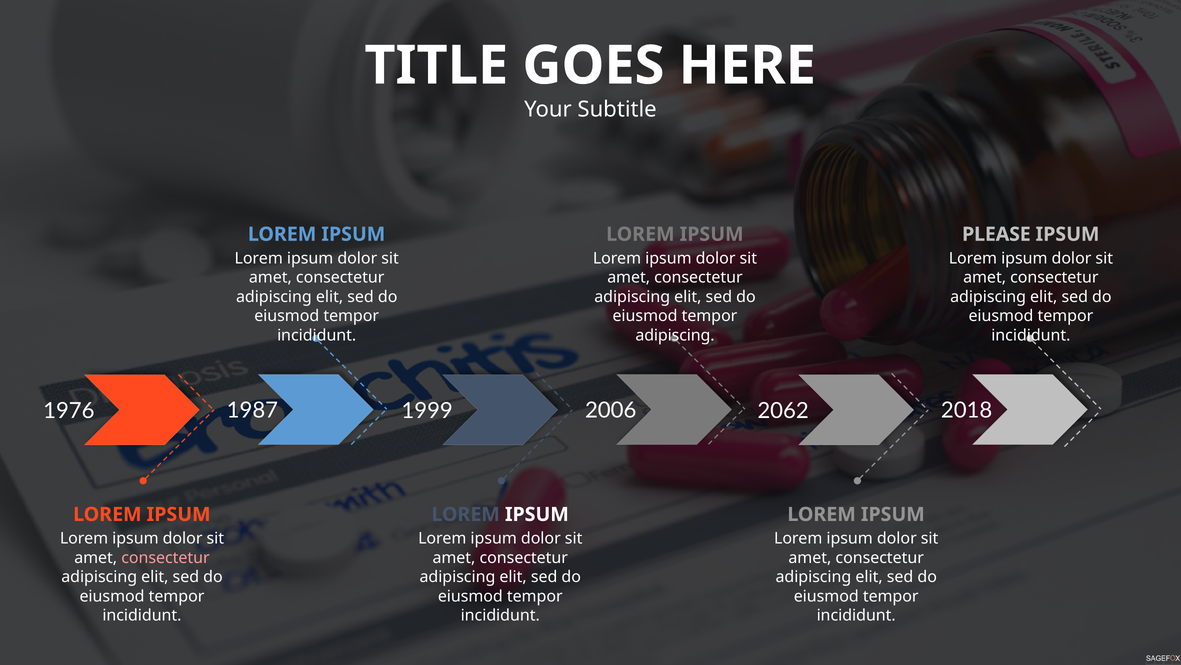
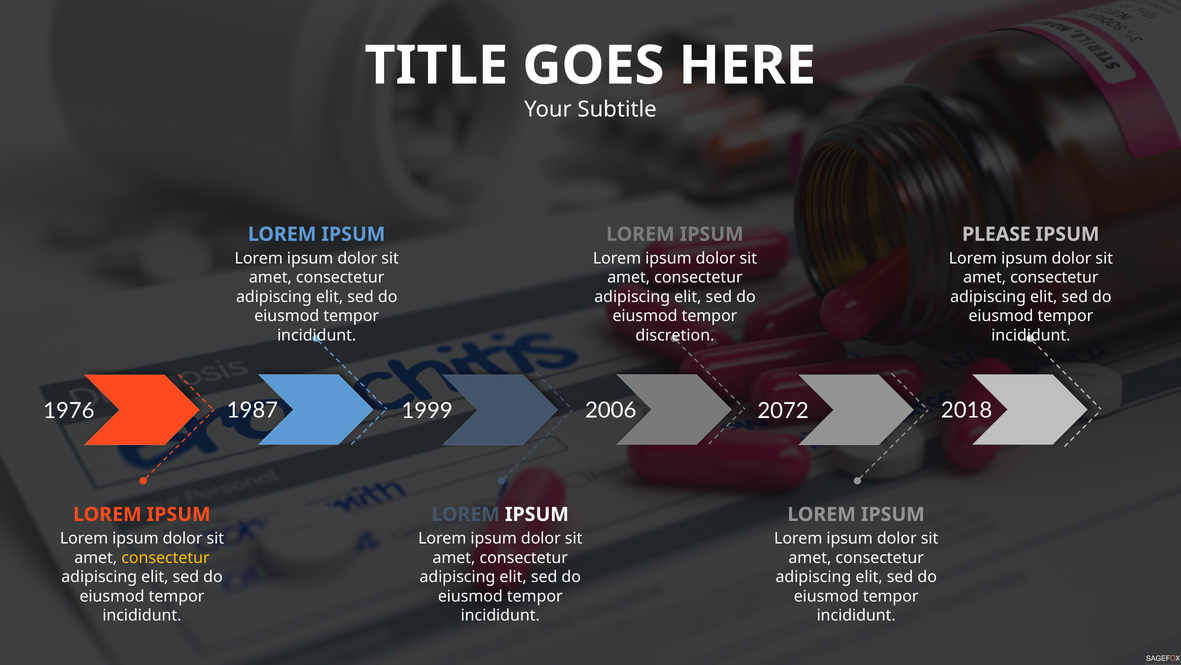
adipiscing at (675, 335): adipiscing -> discretion
2062: 2062 -> 2072
consectetur at (165, 557) colour: pink -> yellow
